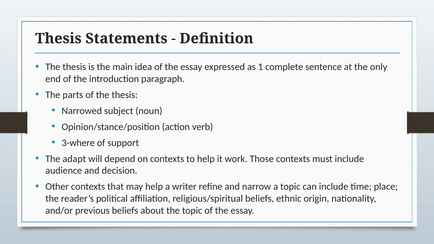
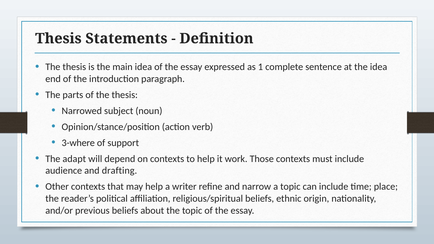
the only: only -> idea
decision: decision -> drafting
